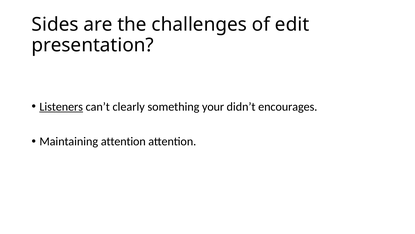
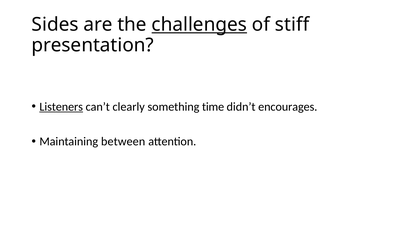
challenges underline: none -> present
edit: edit -> stiff
your: your -> time
Maintaining attention: attention -> between
